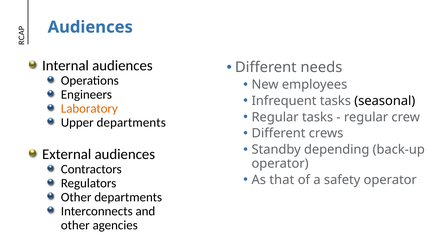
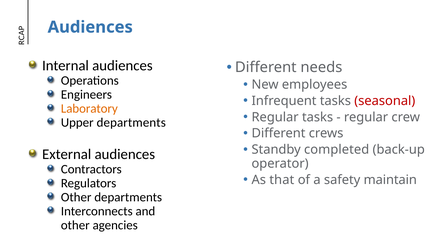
seasonal colour: black -> red
depending: depending -> completed
safety operator: operator -> maintain
